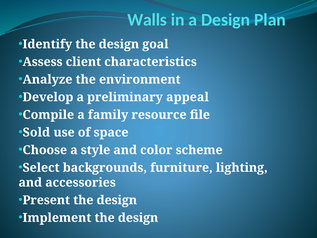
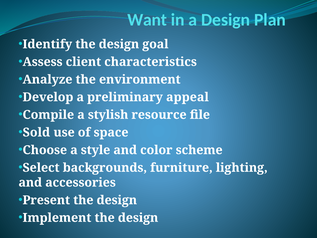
Walls: Walls -> Want
family: family -> stylish
